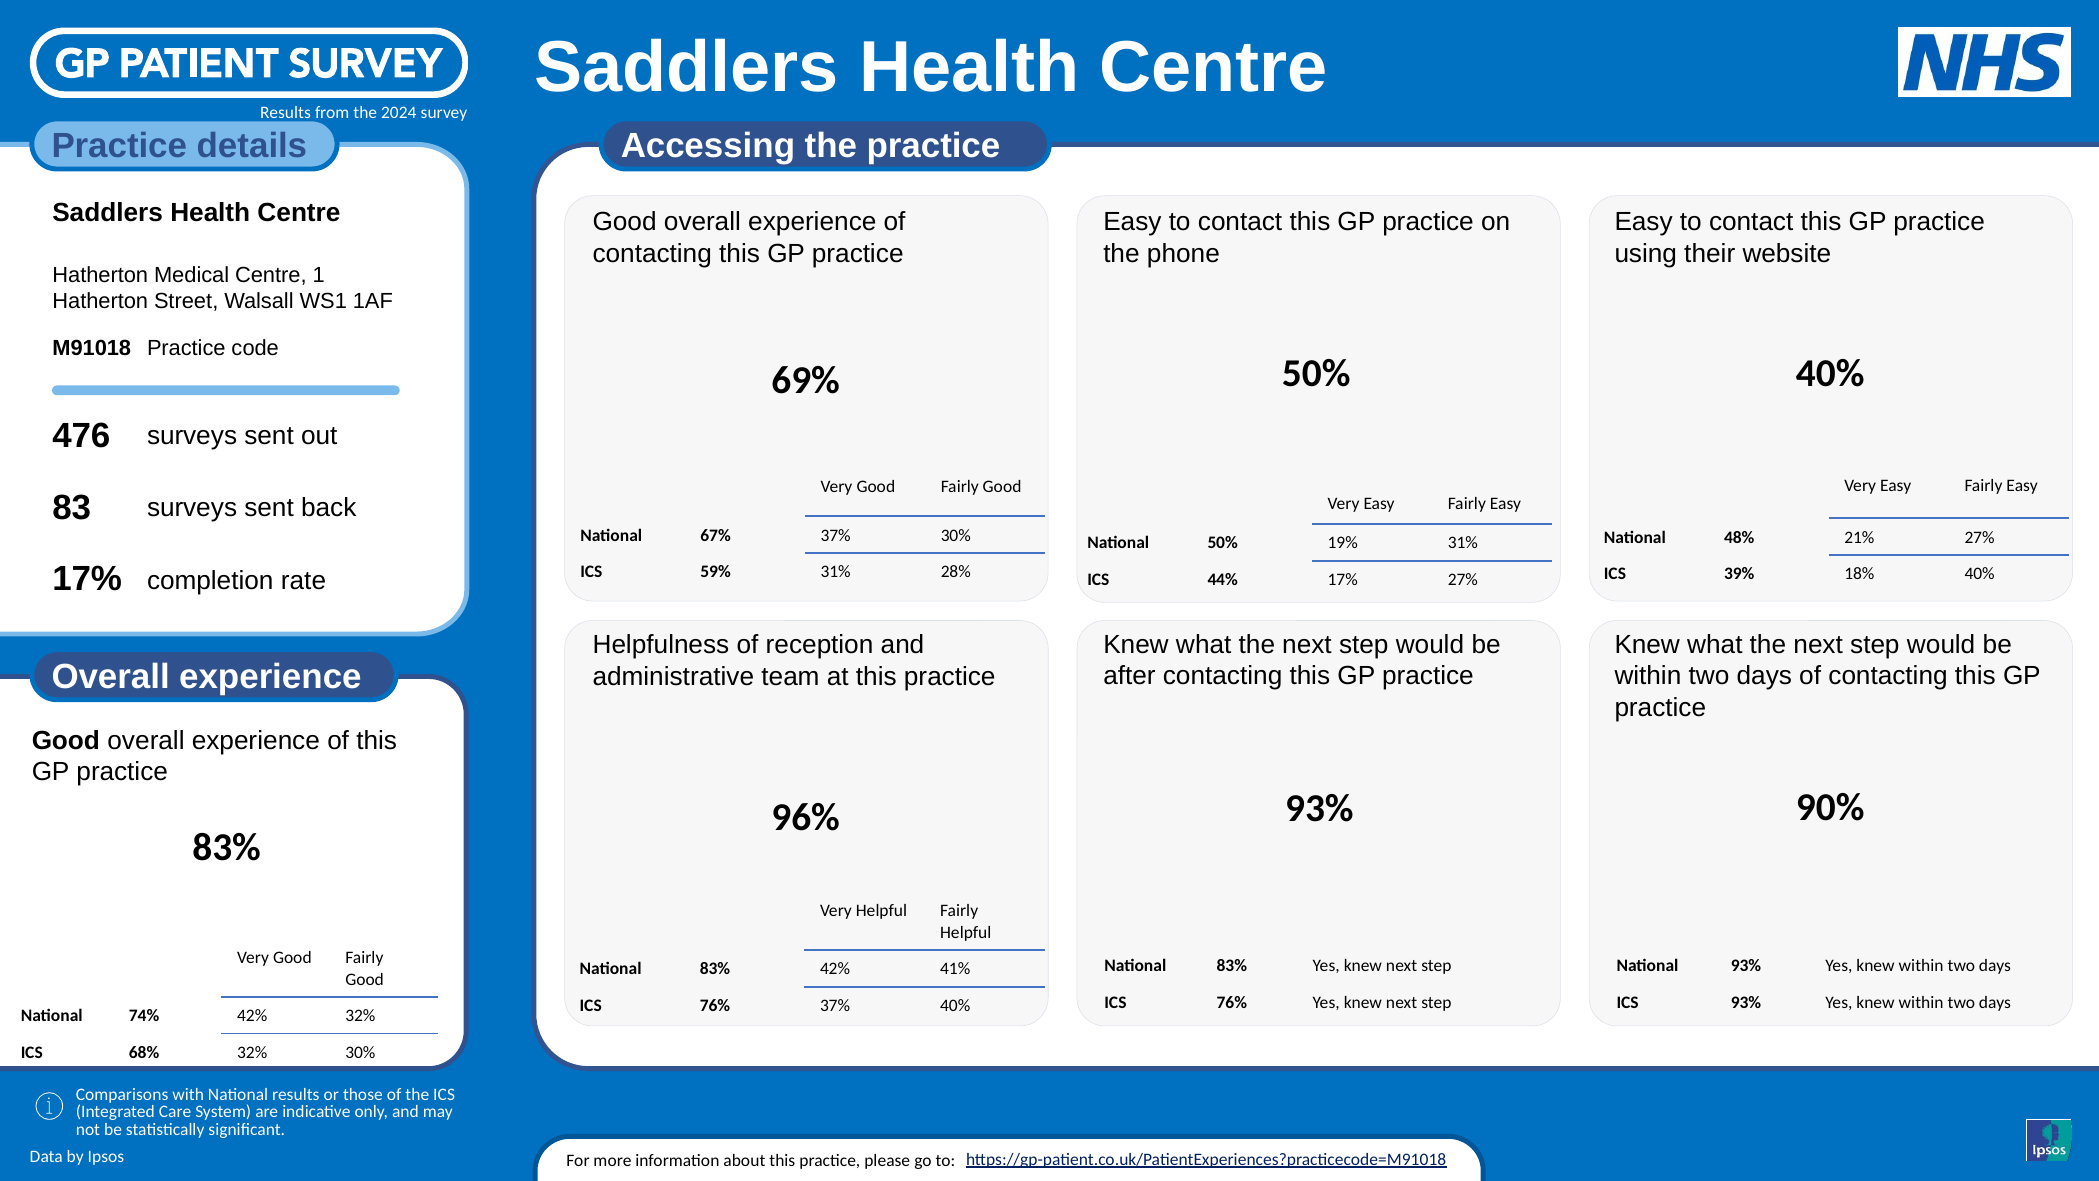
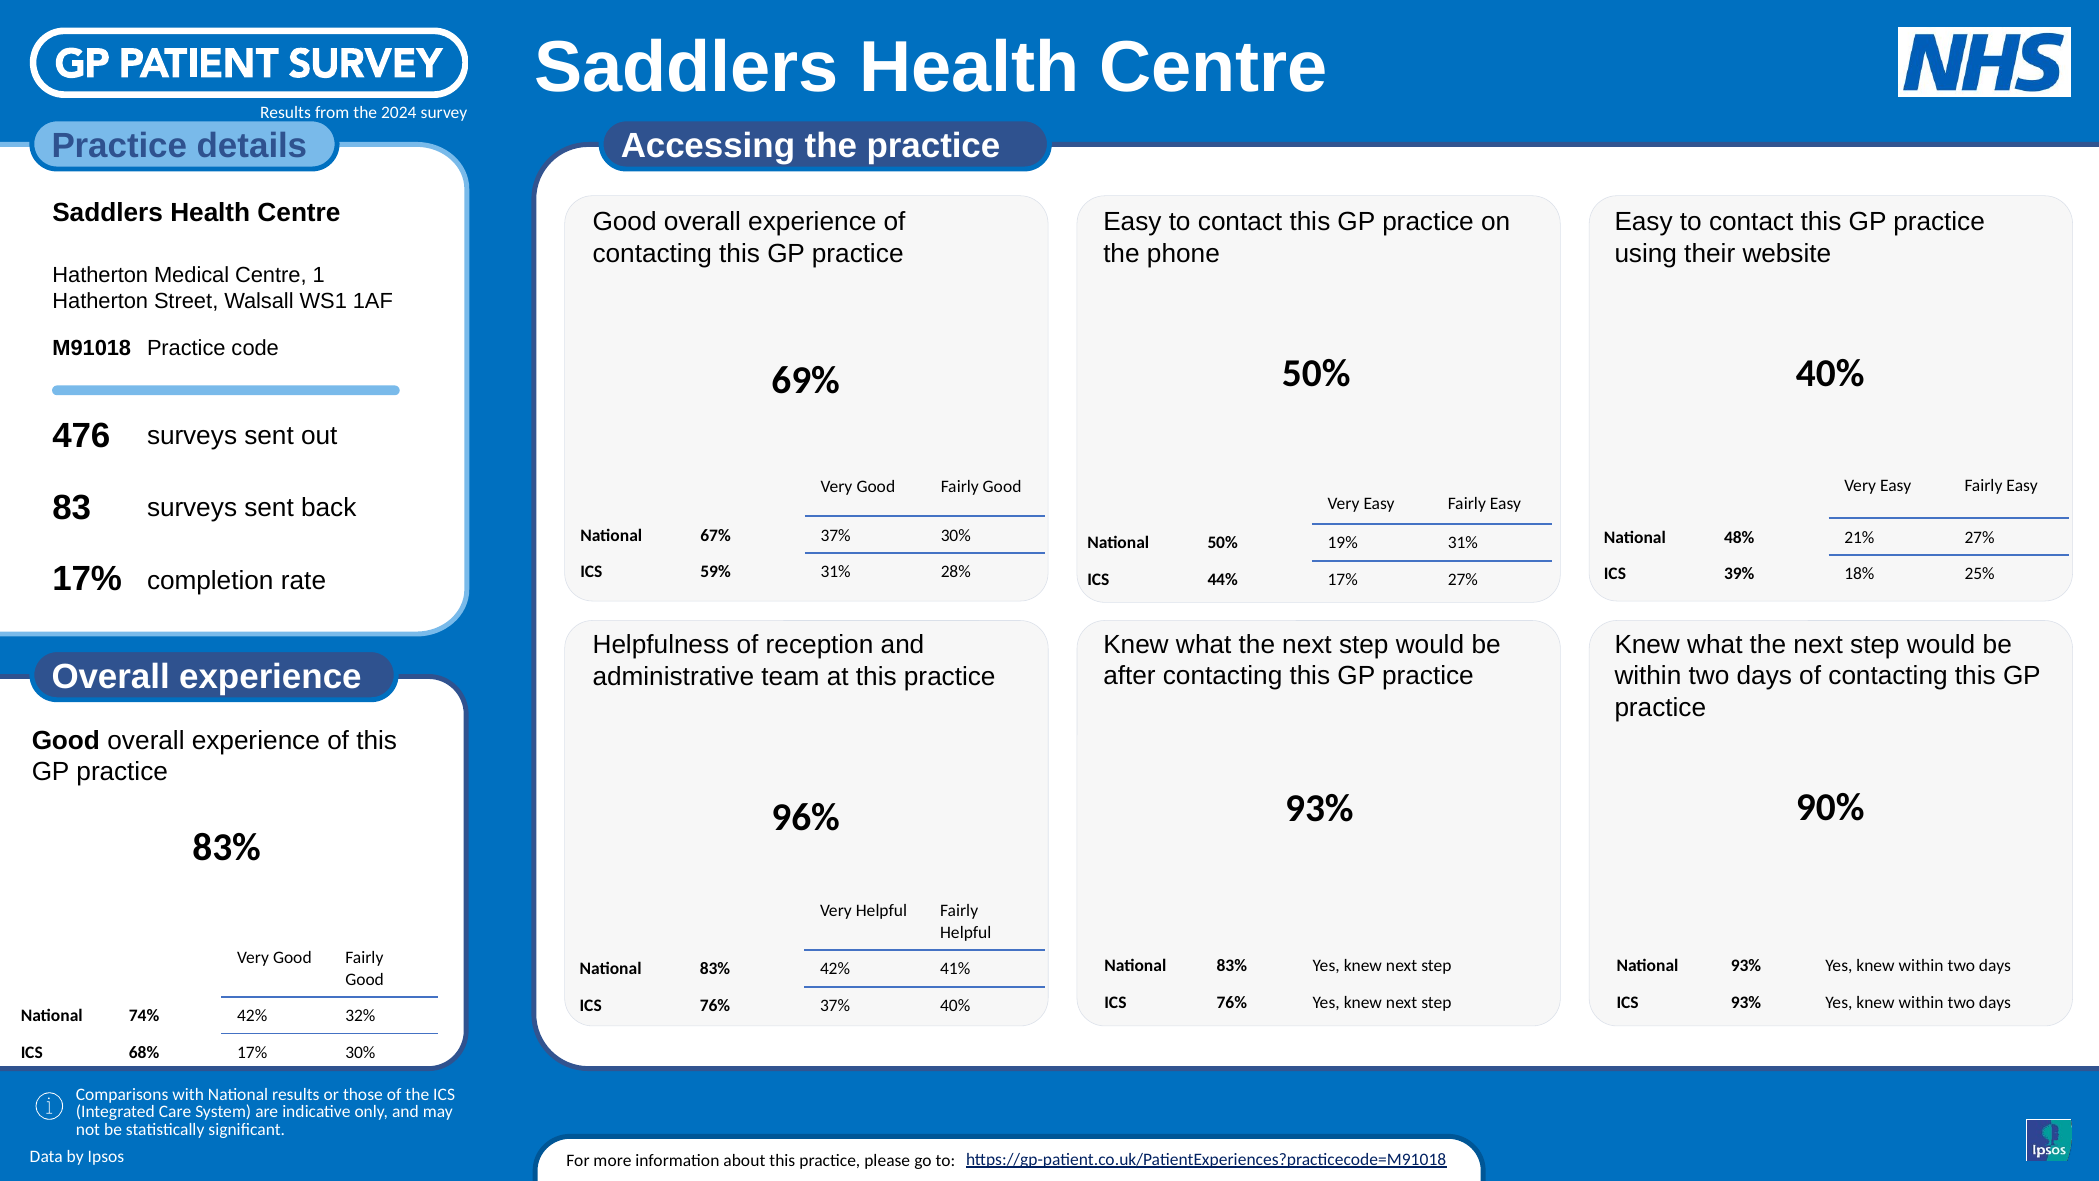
18% 40%: 40% -> 25%
68% 32%: 32% -> 17%
